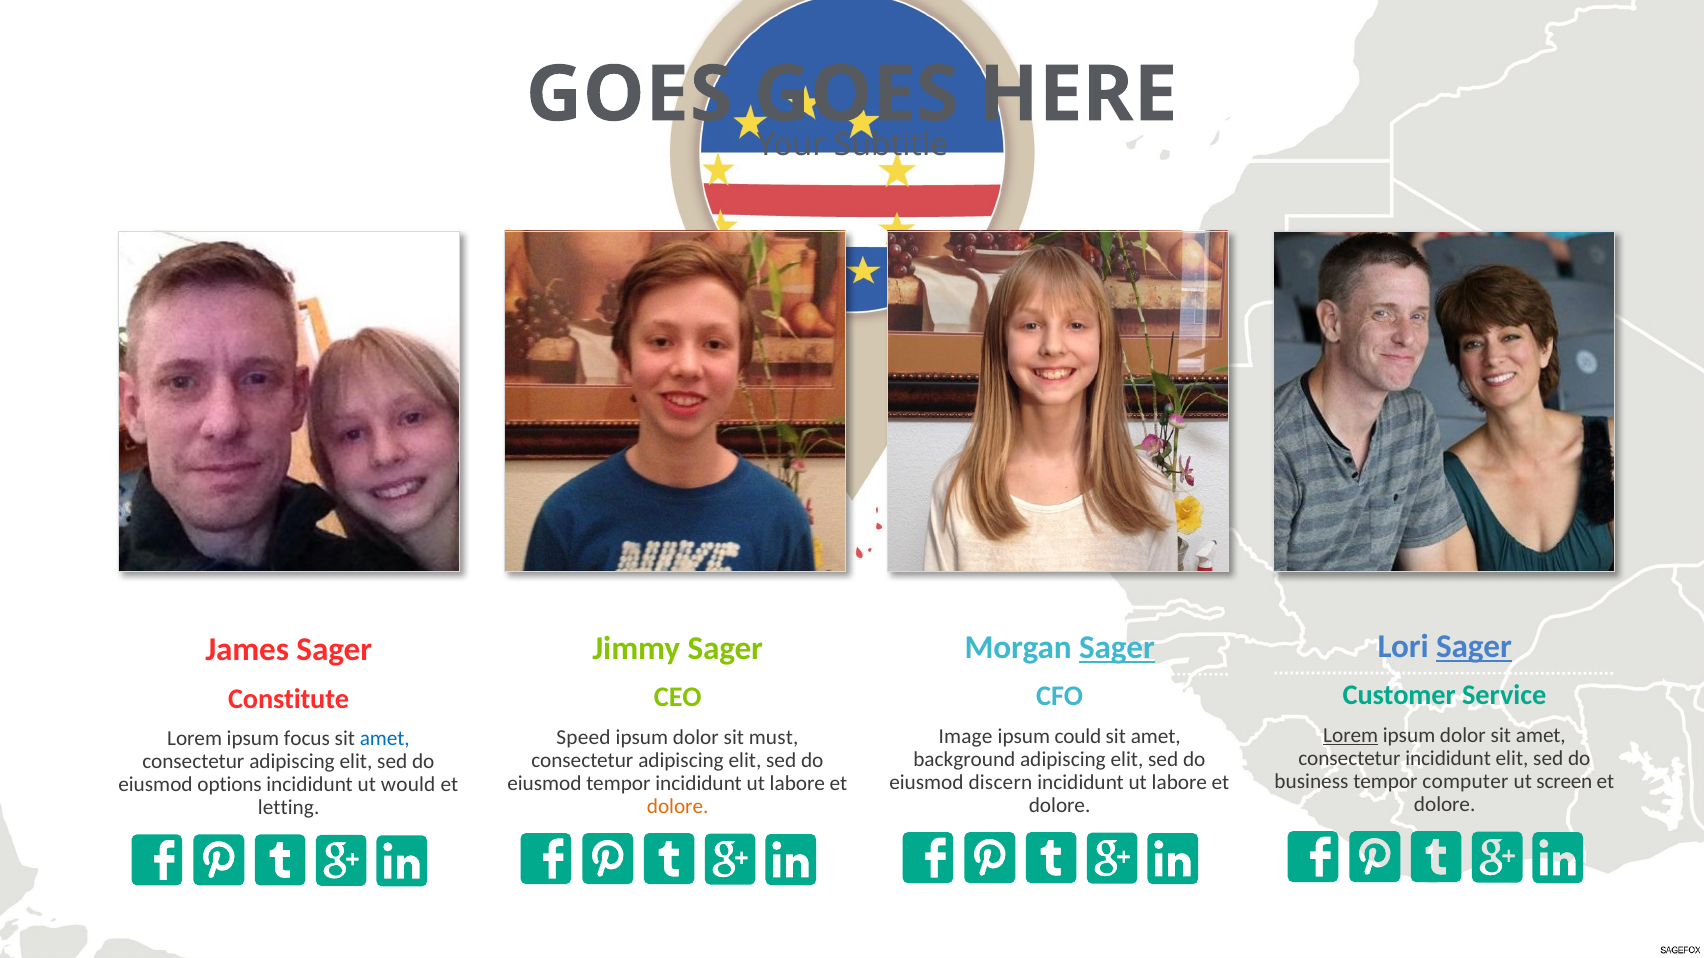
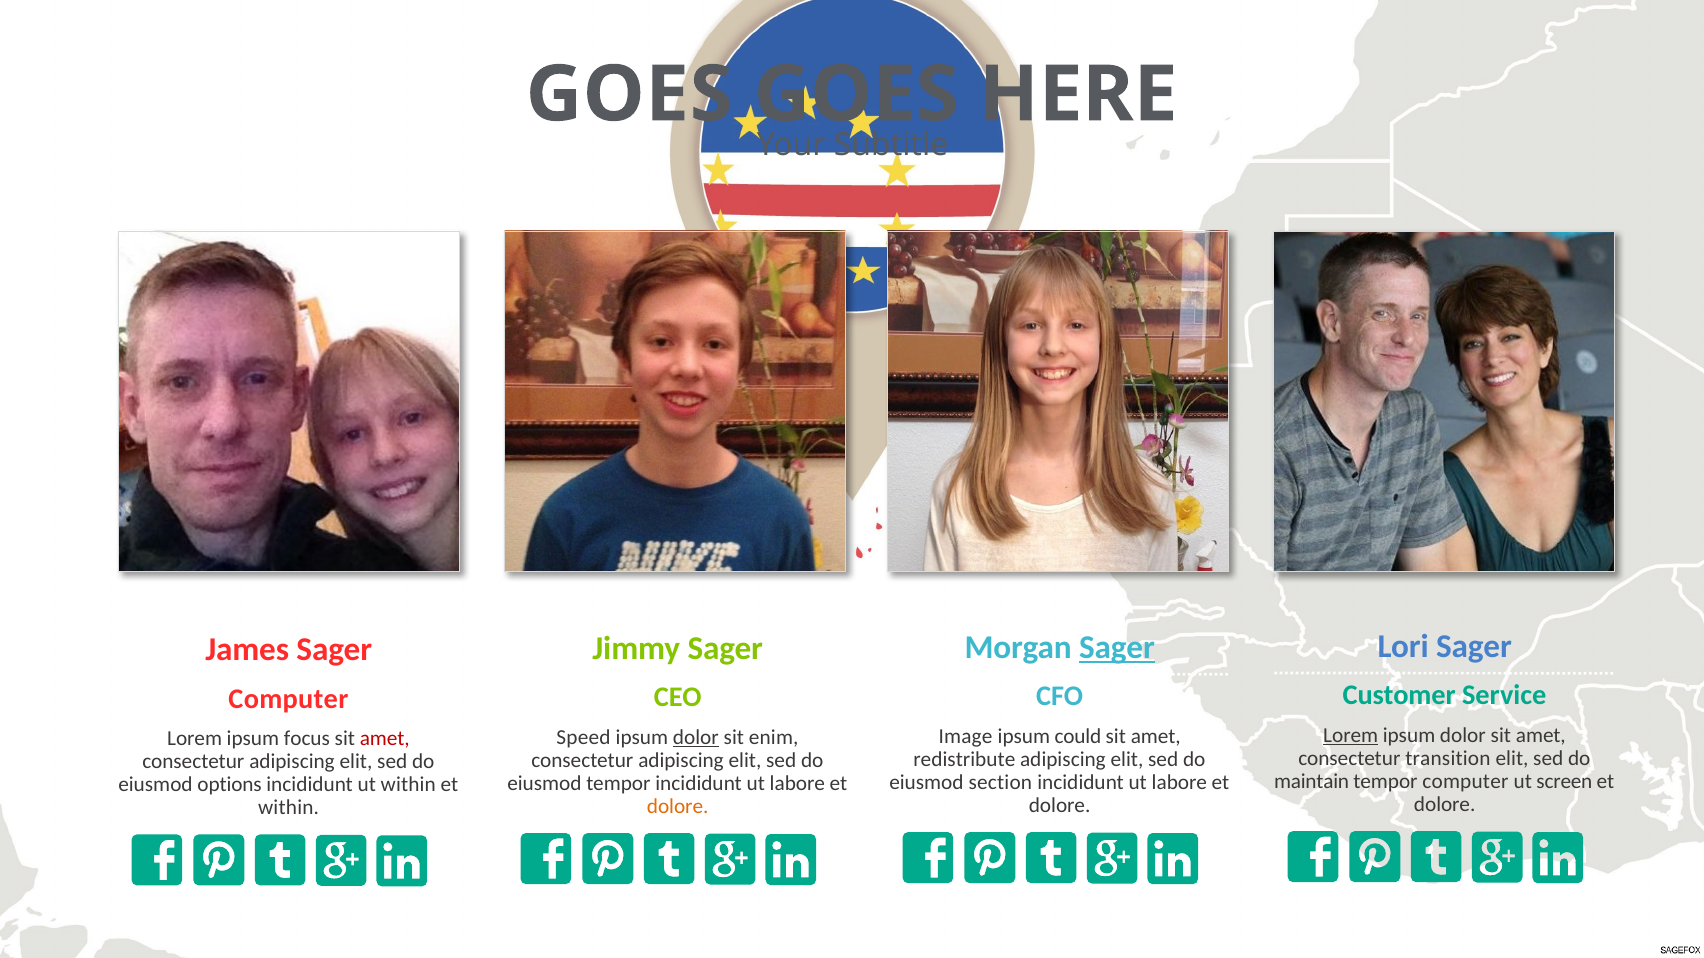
Sager at (1474, 647) underline: present -> none
Constitute at (289, 699): Constitute -> Computer
dolor at (696, 738) underline: none -> present
must: must -> enim
amet at (385, 739) colour: blue -> red
consectetur incididunt: incididunt -> transition
background: background -> redistribute
business: business -> maintain
discern: discern -> section
ut would: would -> within
letting at (289, 808): letting -> within
